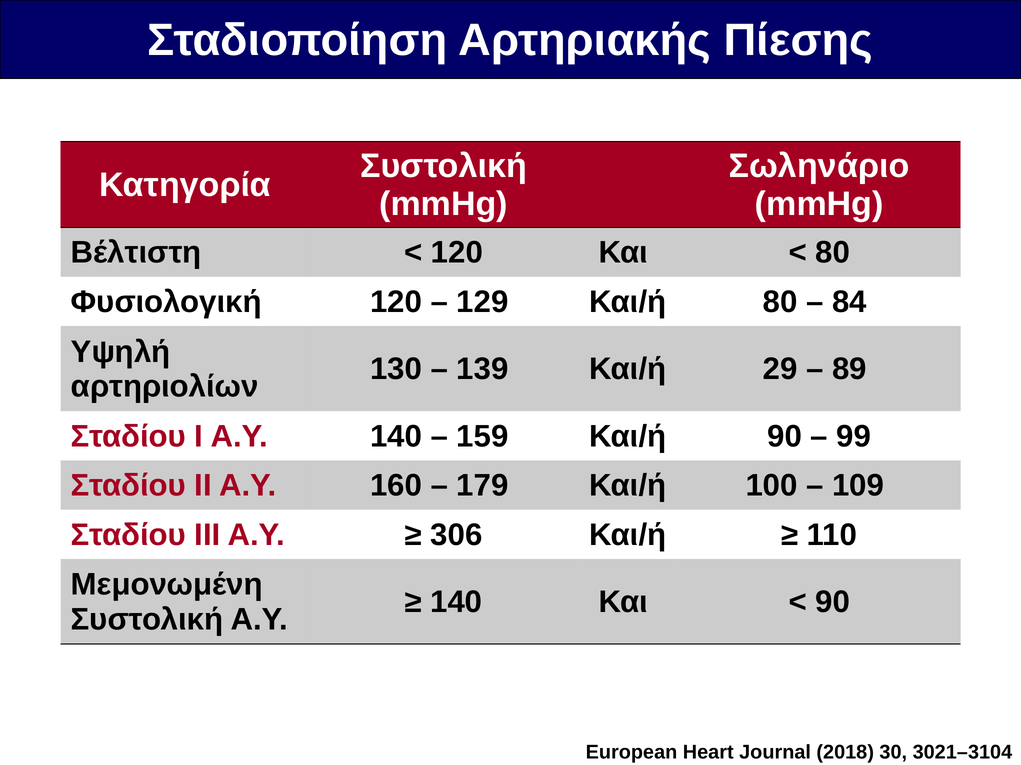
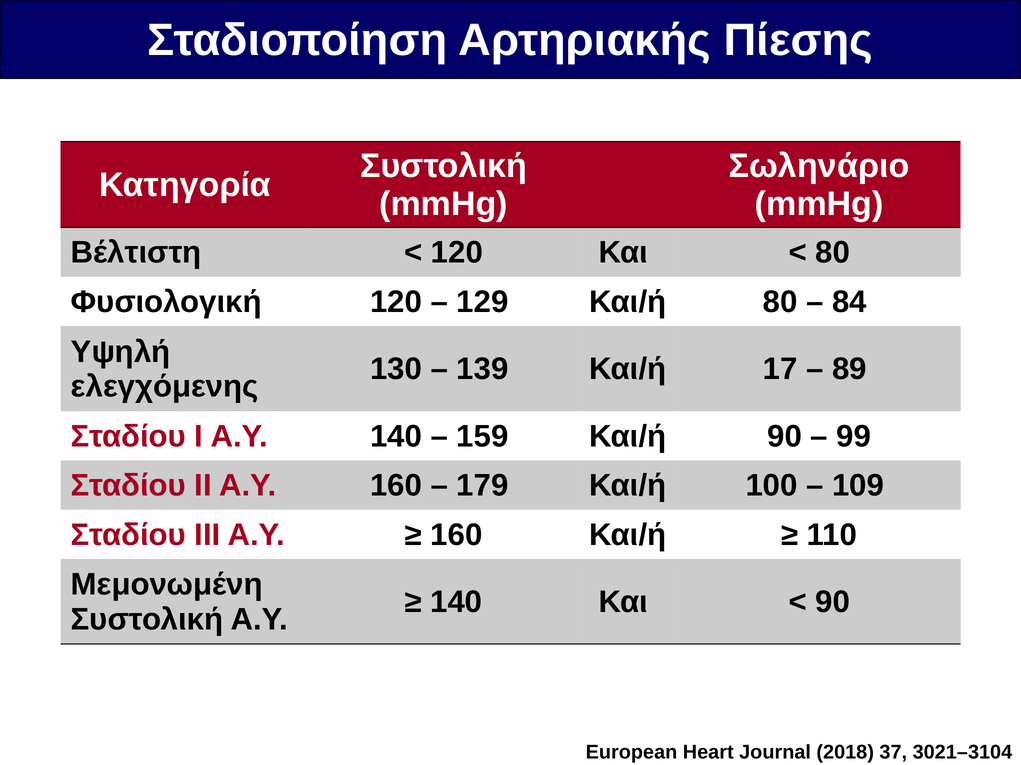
29: 29 -> 17
αρτηριολίων: αρτηριολίων -> ελεγχόμενης
306 at (456, 535): 306 -> 160
30: 30 -> 37
